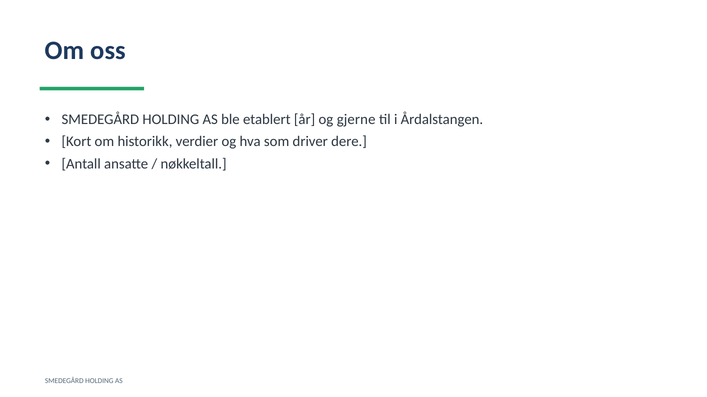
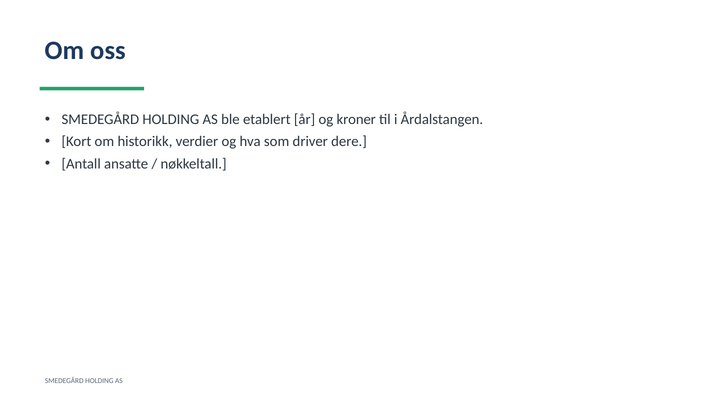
gjerne: gjerne -> kroner
